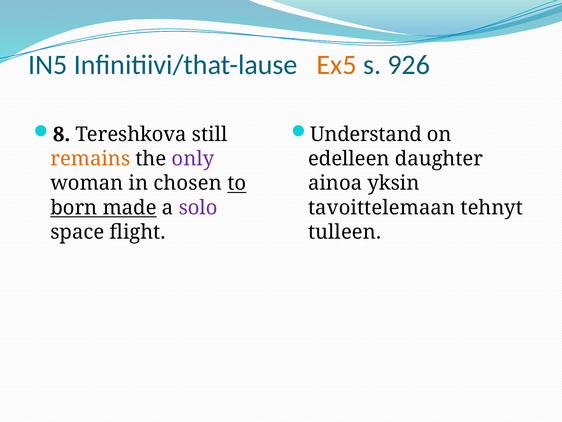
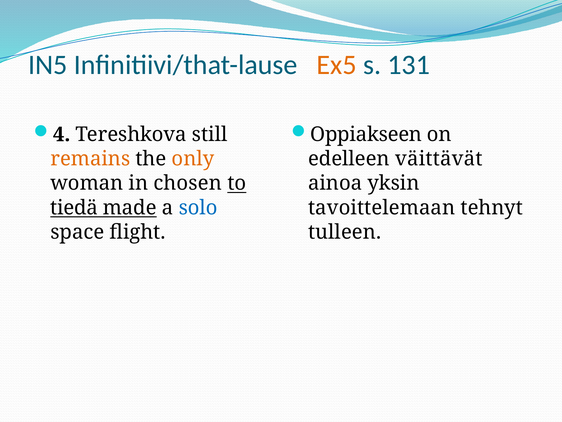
926: 926 -> 131
8: 8 -> 4
Understand: Understand -> Oppiakseen
only colour: purple -> orange
daughter: daughter -> väittävät
born: born -> tiedä
solo colour: purple -> blue
